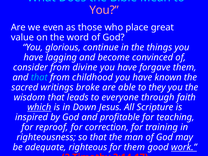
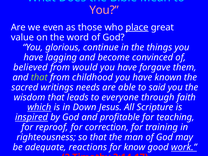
place underline: none -> present
consider: consider -> believed
divine: divine -> would
that at (39, 77) colour: light blue -> light green
broke: broke -> needs
they: they -> said
inspired underline: none -> present
righteous: righteous -> reactions
for them: them -> know
